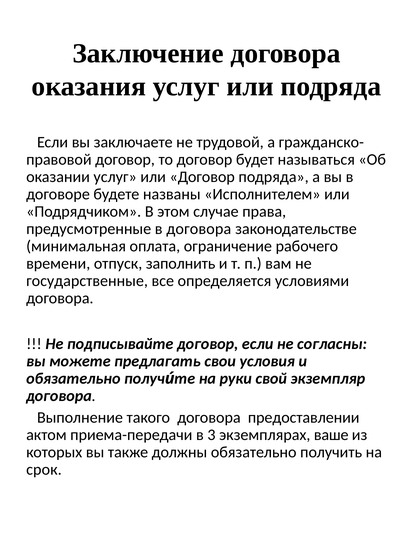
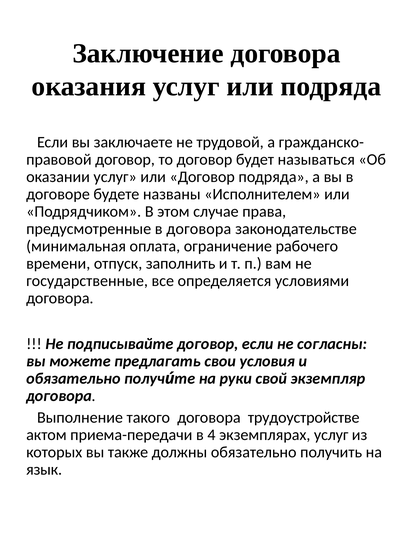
предоставлении: предоставлении -> трудоустройстве
3: 3 -> 4
экземплярах ваше: ваше -> услуг
срок: срок -> язык
